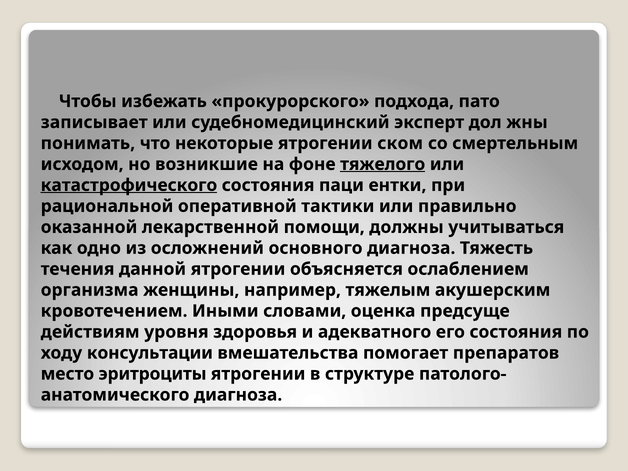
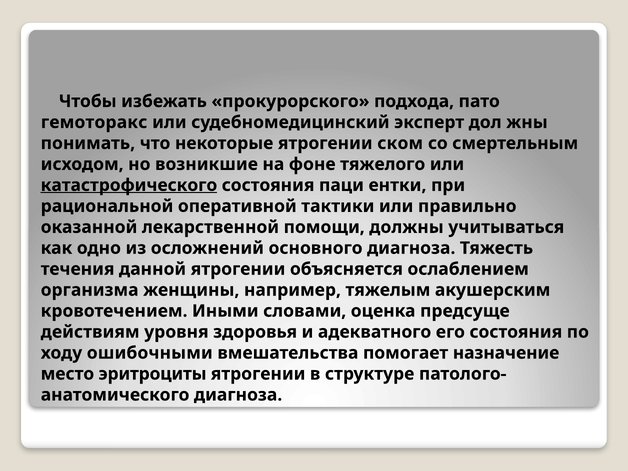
записывает: записывает -> гемоторакс
тяжелого underline: present -> none
консультации: консультации -> ошибочными
препаратов: препаратов -> назначение
